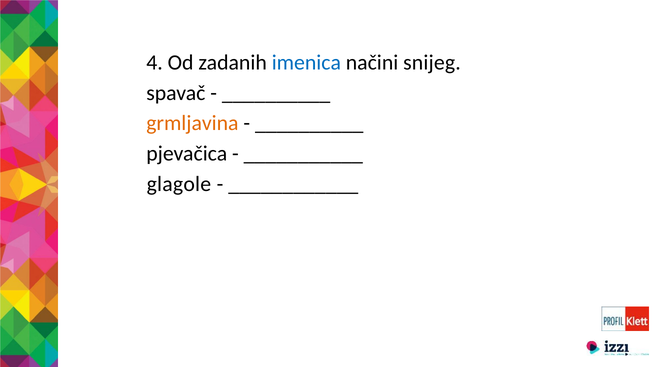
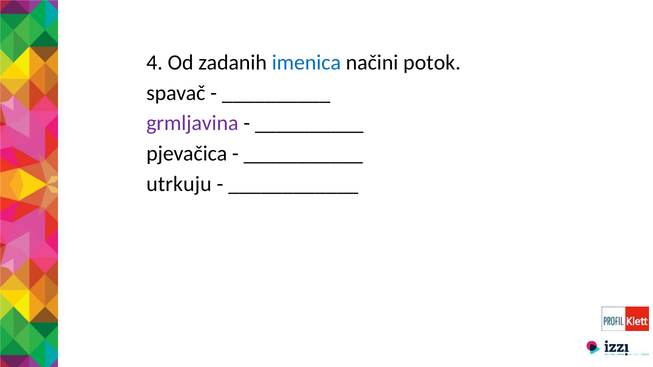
snijeg: snijeg -> potok
grmljavina colour: orange -> purple
glagole: glagole -> utrkuju
